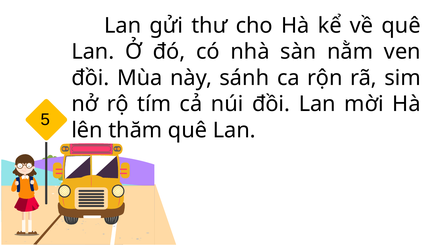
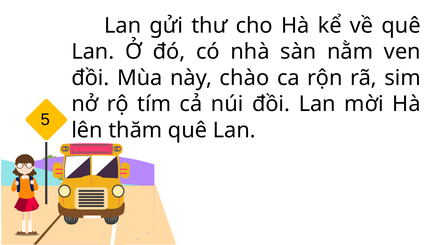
sánh: sánh -> chào
